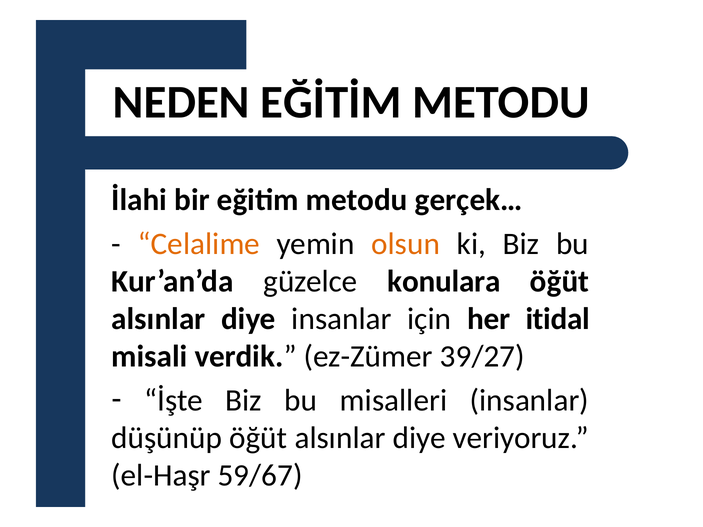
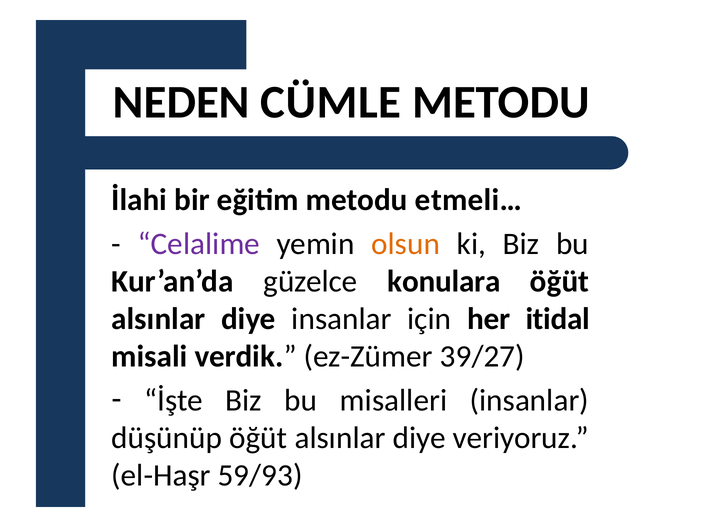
EĞİTİM: EĞİTİM -> CÜMLE
gerçek…: gerçek… -> etmeli…
Celalime colour: orange -> purple
59/67: 59/67 -> 59/93
